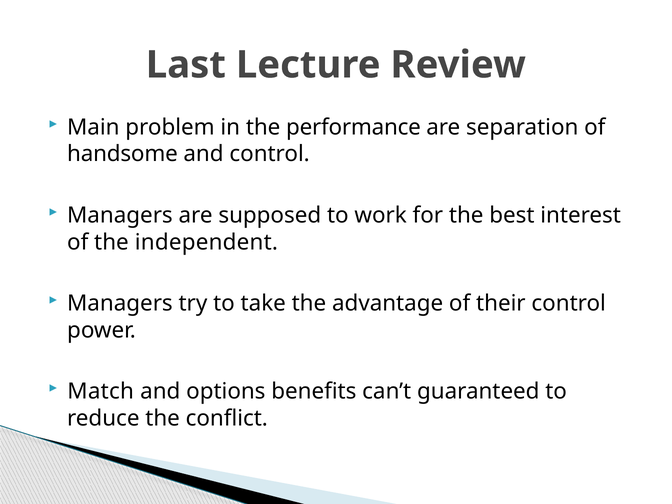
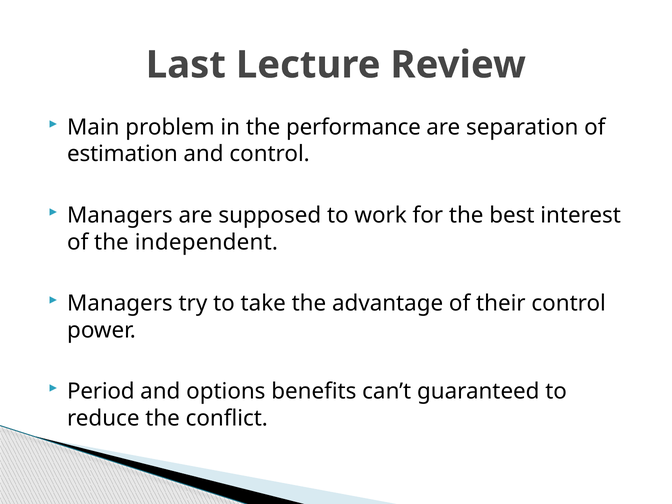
handsome: handsome -> estimation
Match: Match -> Period
